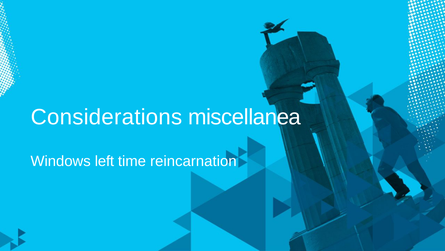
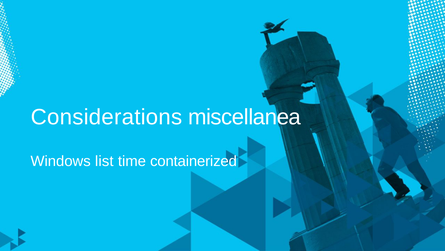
left: left -> list
reincarnation: reincarnation -> containerized
